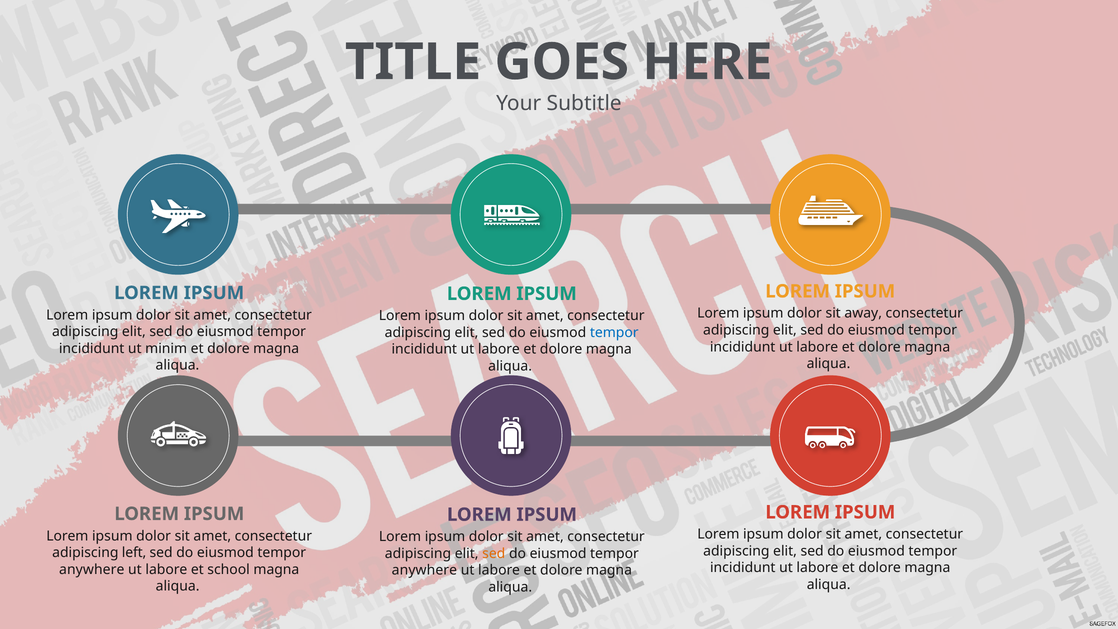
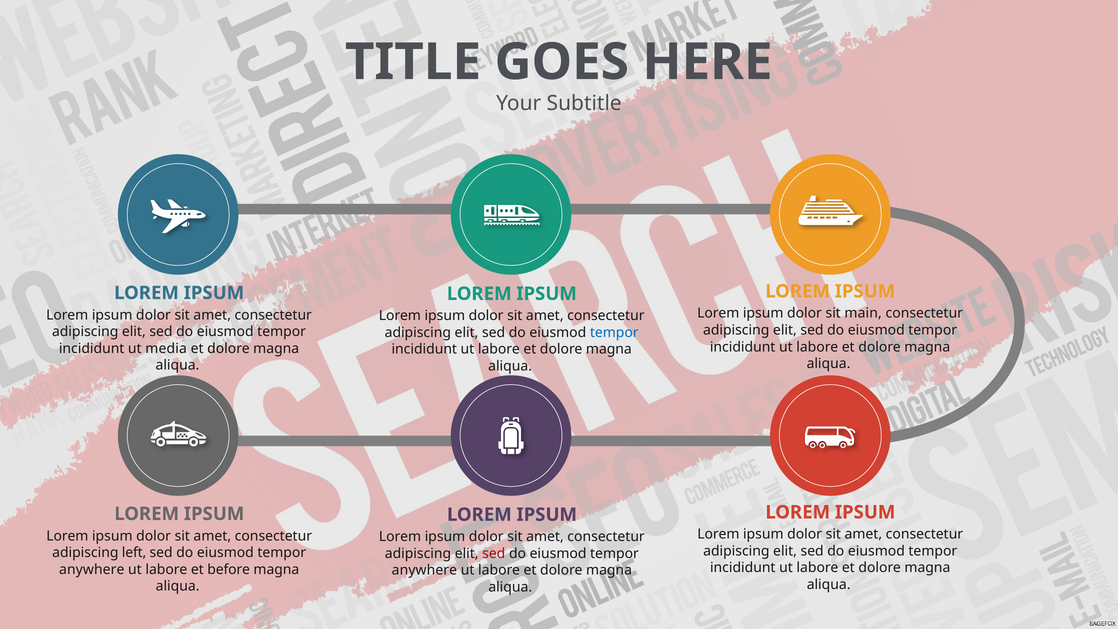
away: away -> main
minim: minim -> media
sed at (494, 553) colour: orange -> red
school: school -> before
